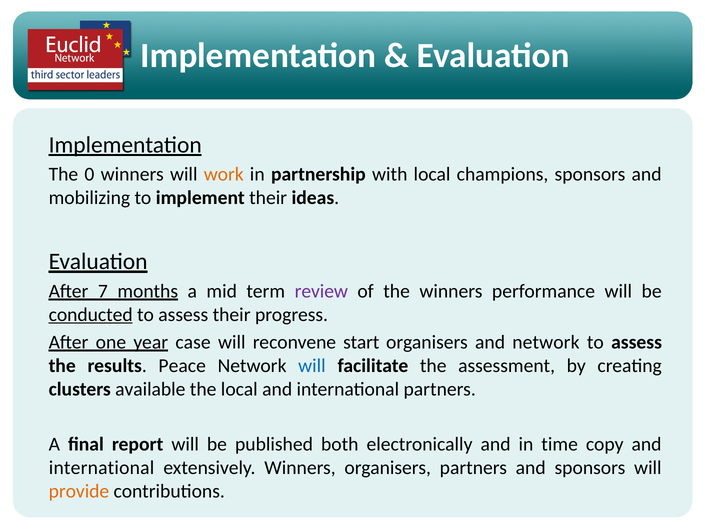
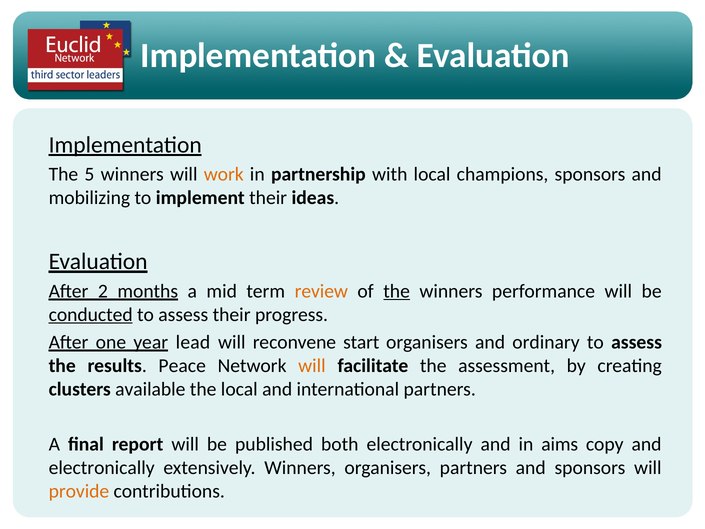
0: 0 -> 5
7: 7 -> 2
review colour: purple -> orange
the at (397, 291) underline: none -> present
case: case -> lead
and network: network -> ordinary
will at (312, 365) colour: blue -> orange
time: time -> aims
international at (102, 467): international -> electronically
